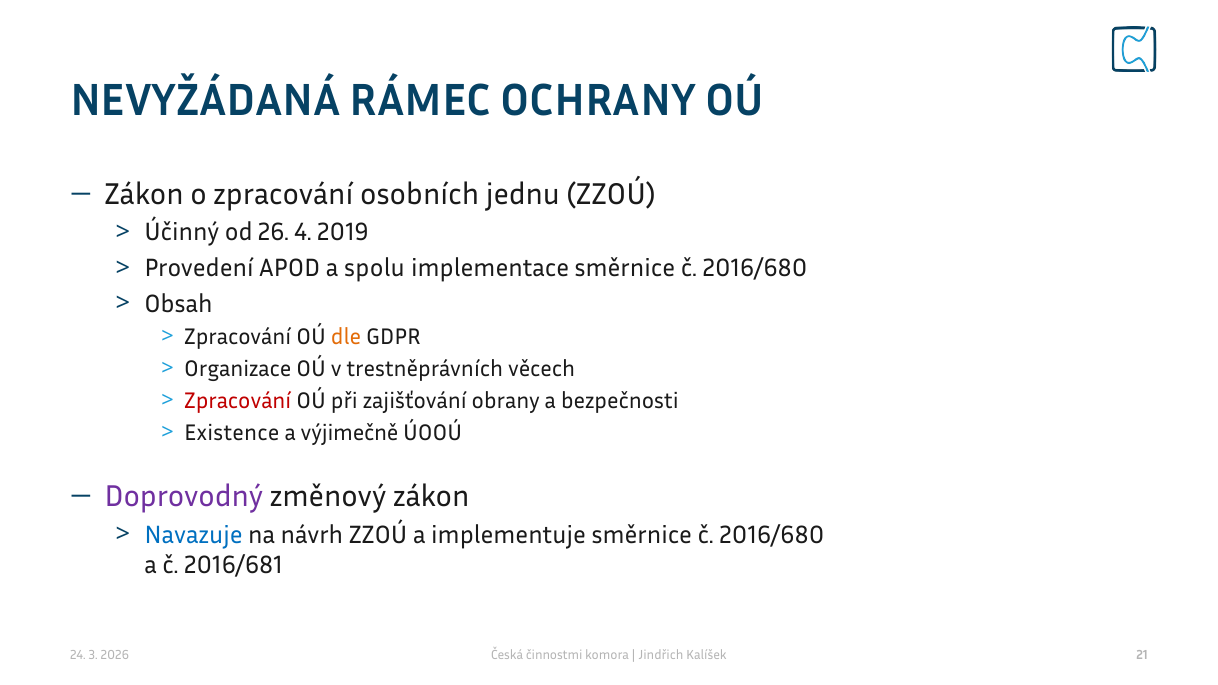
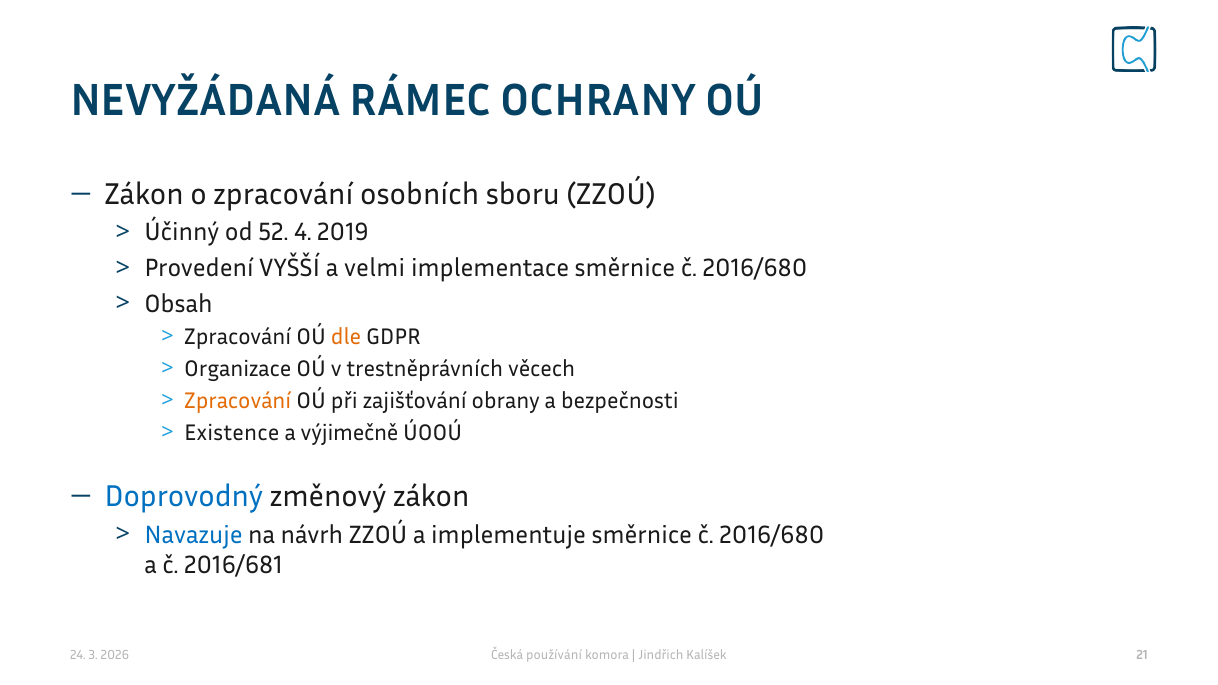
jednu: jednu -> sboru
26: 26 -> 52
APOD: APOD -> VYŠŠÍ
spolu: spolu -> velmi
Zpracování at (238, 401) colour: red -> orange
Doprovodný colour: purple -> blue
činnostmi: činnostmi -> používání
